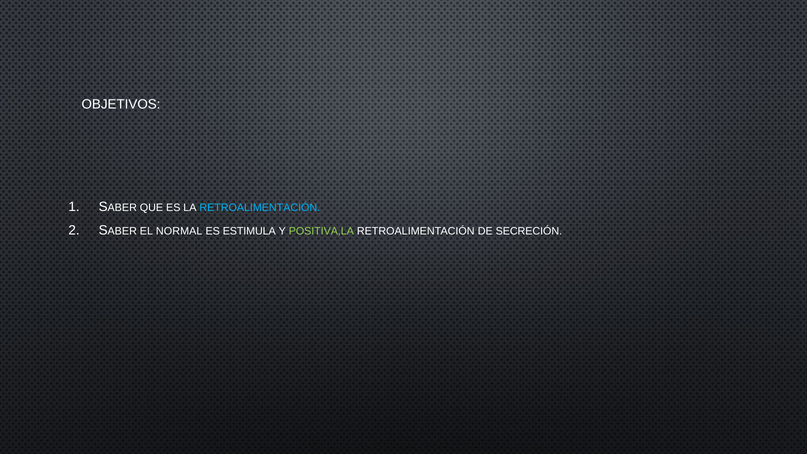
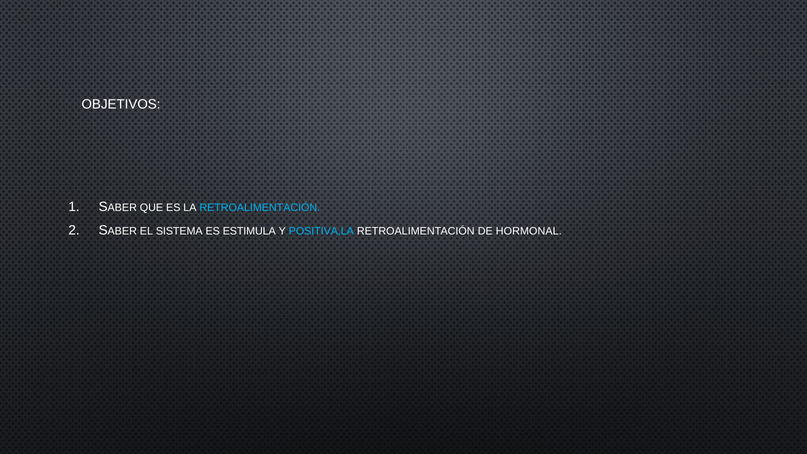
NORMAL: NORMAL -> SISTEMA
POSITIVA,LA colour: light green -> light blue
SECRECIÓN: SECRECIÓN -> HORMONAL
